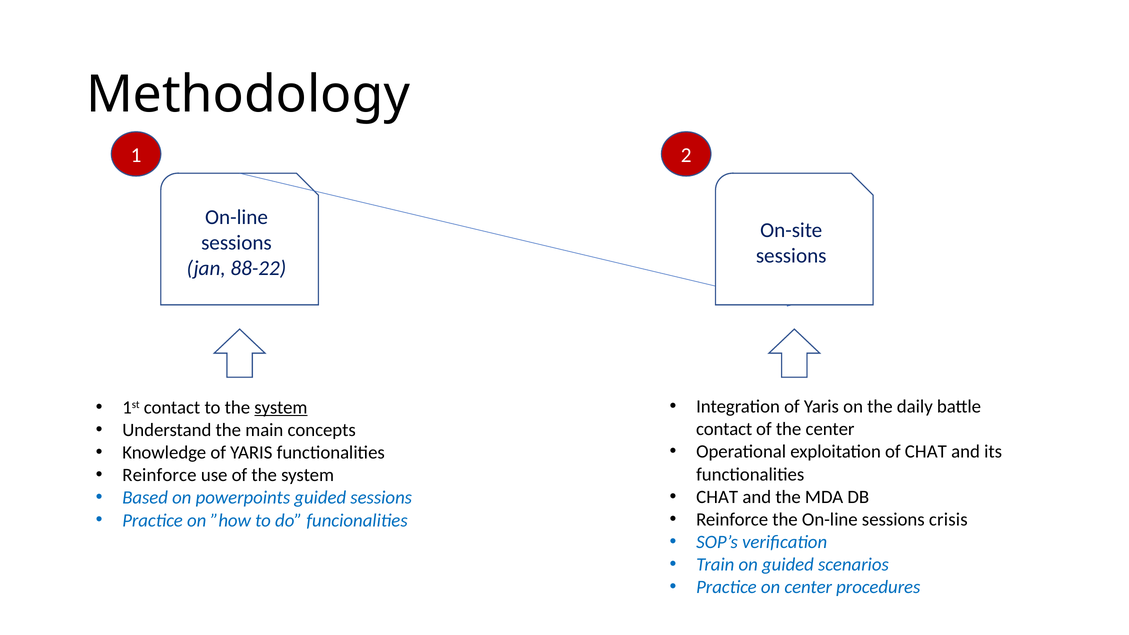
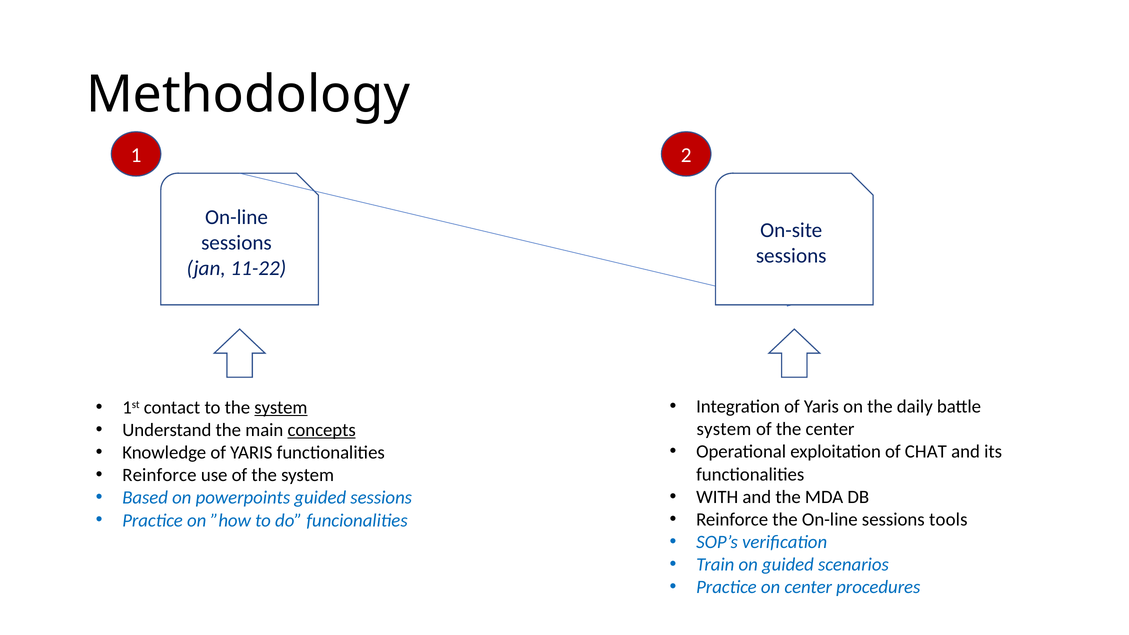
88-22: 88-22 -> 11-22
concepts underline: none -> present
contact at (724, 429): contact -> system
CHAT at (717, 497): CHAT -> WITH
crisis: crisis -> tools
